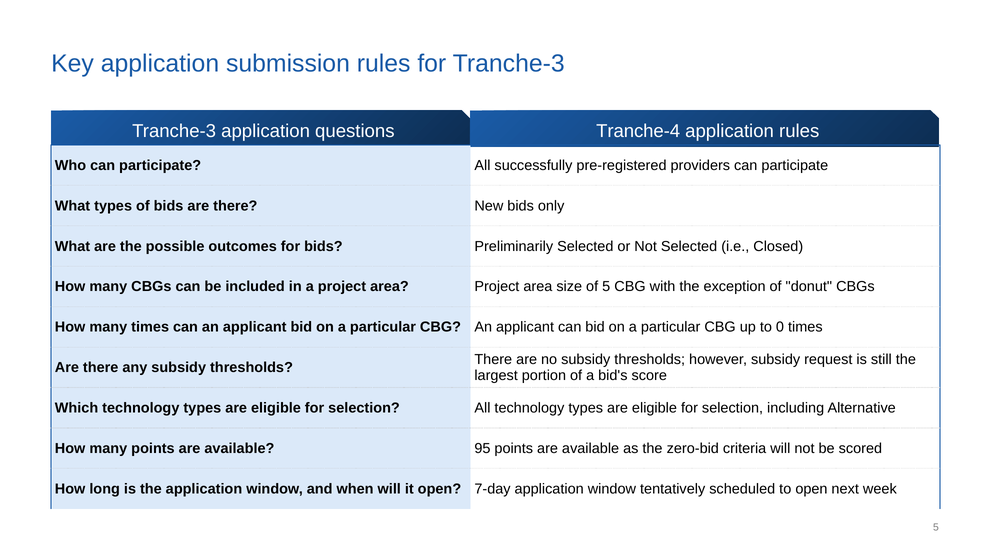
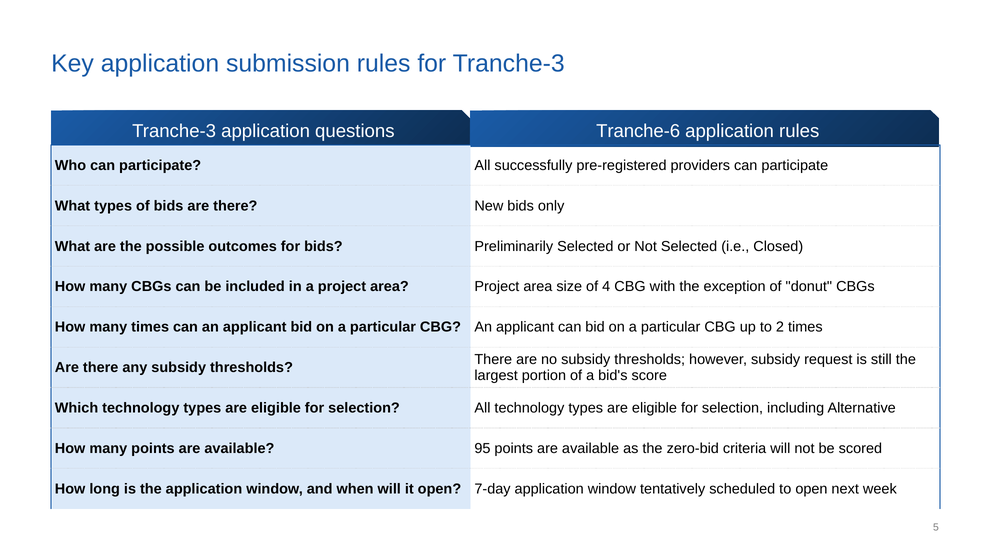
Tranche-4: Tranche-4 -> Tranche-6
of 5: 5 -> 4
0: 0 -> 2
